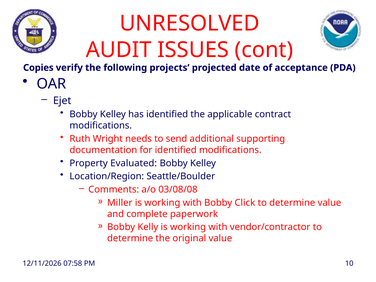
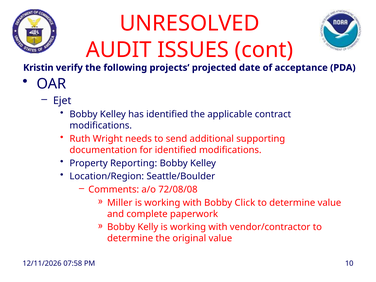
Copies: Copies -> Kristin
Evaluated: Evaluated -> Reporting
03/08/08: 03/08/08 -> 72/08/08
